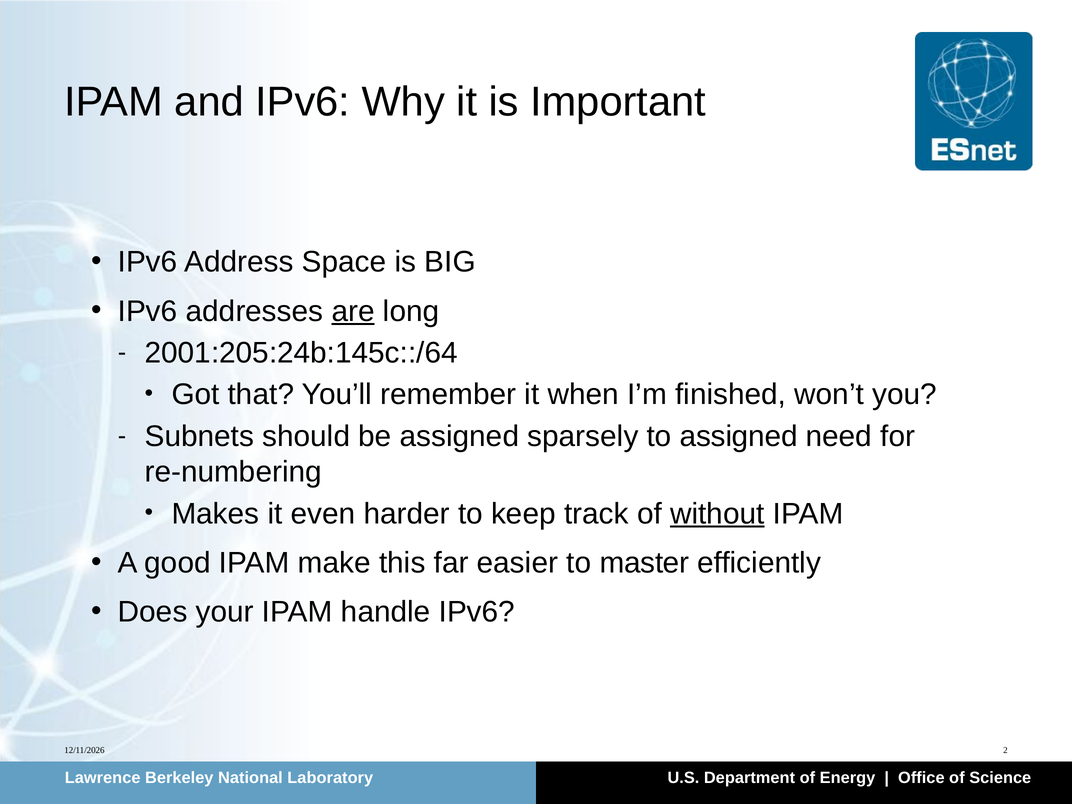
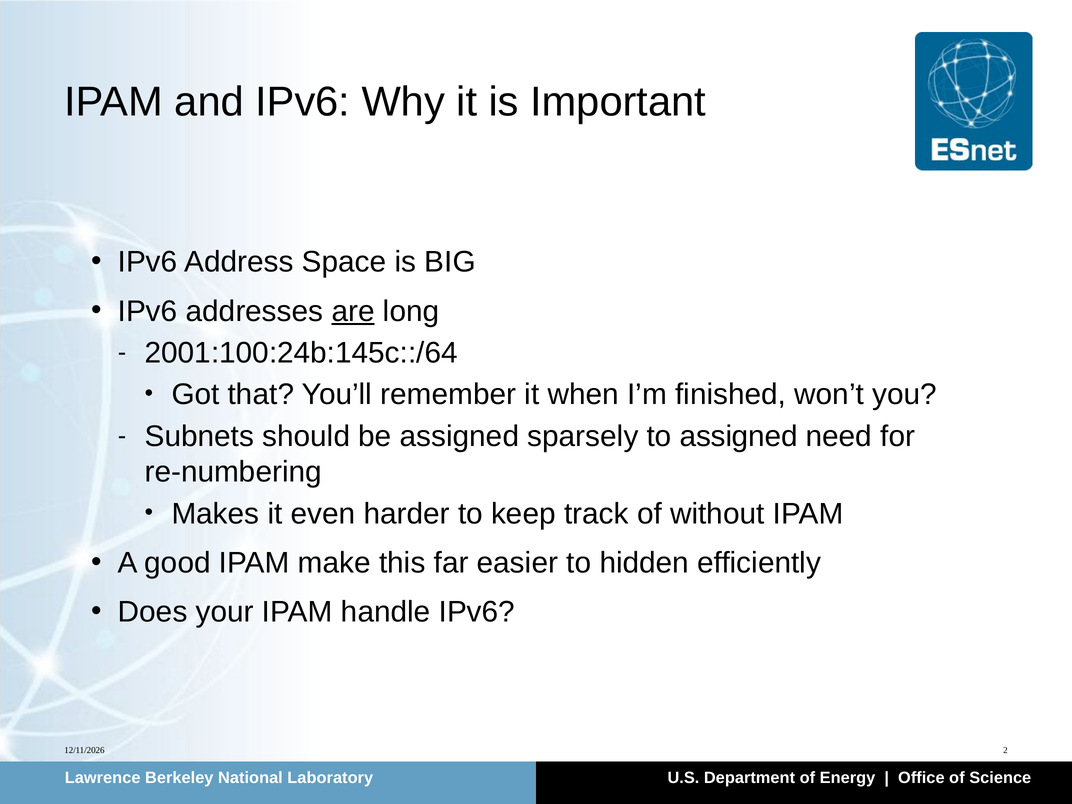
2001:205:24b:145c::/64: 2001:205:24b:145c::/64 -> 2001:100:24b:145c::/64
without underline: present -> none
master: master -> hidden
